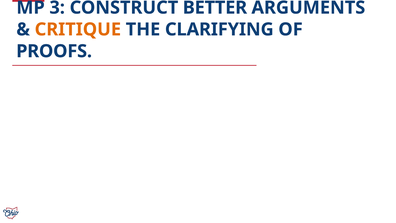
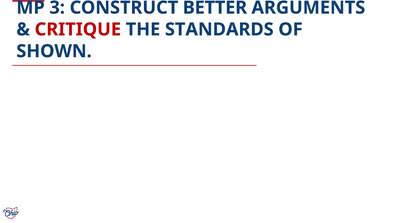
CRITIQUE colour: orange -> red
CLARIFYING: CLARIFYING -> STANDARDS
PROOFS: PROOFS -> SHOWN
